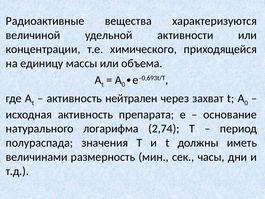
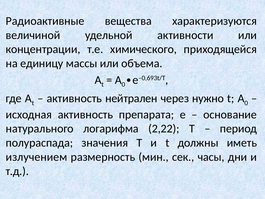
захват: захват -> нужно
2,74: 2,74 -> 2,22
величинами: величинами -> излучением
